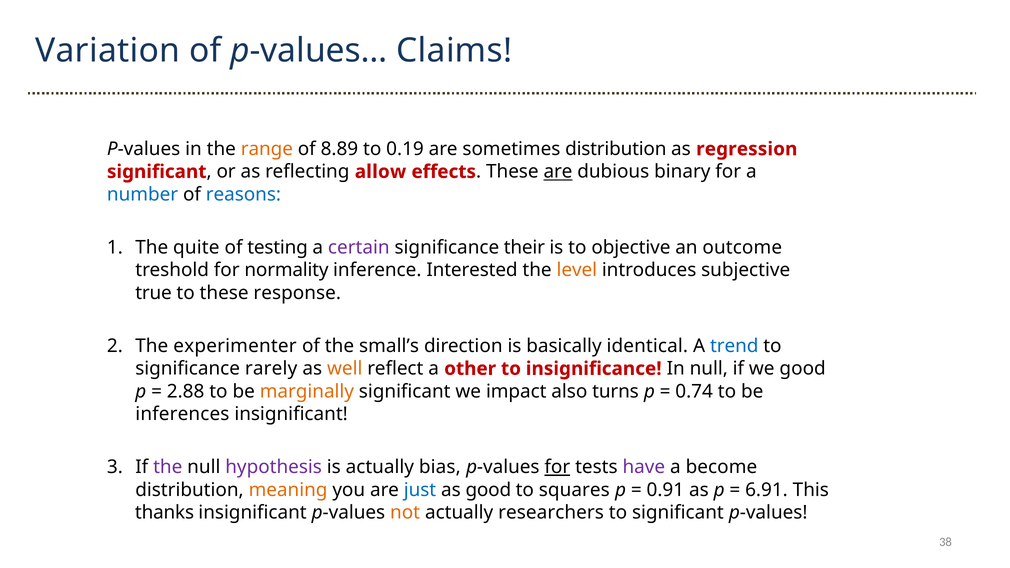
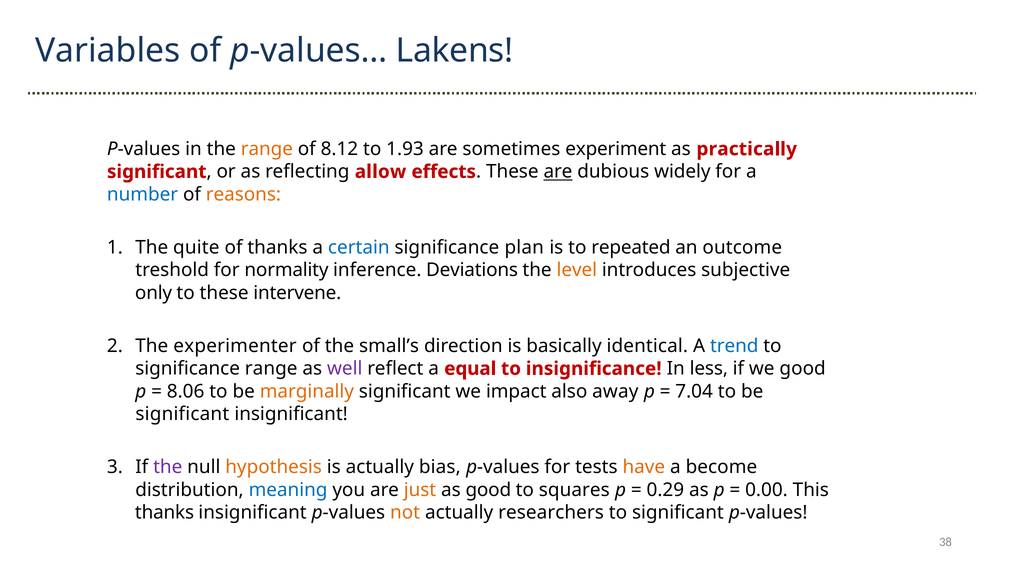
Variation: Variation -> Variables
Claims: Claims -> Lakens
8.89: 8.89 -> 8.12
0.19: 0.19 -> 1.93
sometimes distribution: distribution -> experiment
regression: regression -> practically
binary: binary -> widely
reasons colour: blue -> orange
of testing: testing -> thanks
certain colour: purple -> blue
their: their -> plan
objective: objective -> repeated
Interested: Interested -> Deviations
true: true -> only
response: response -> intervene
significance rarely: rarely -> range
well colour: orange -> purple
other: other -> equal
In null: null -> less
2.88: 2.88 -> 8.06
turns: turns -> away
0.74: 0.74 -> 7.04
inferences at (182, 414): inferences -> significant
hypothesis colour: purple -> orange
for at (557, 467) underline: present -> none
have colour: purple -> orange
meaning colour: orange -> blue
just colour: blue -> orange
0.91: 0.91 -> 0.29
6.91: 6.91 -> 0.00
